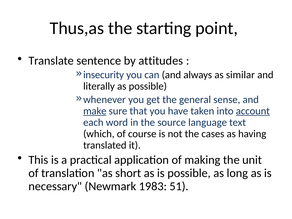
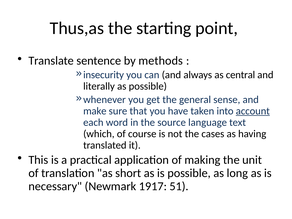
attitudes: attitudes -> methods
similar: similar -> central
make underline: present -> none
1983: 1983 -> 1917
